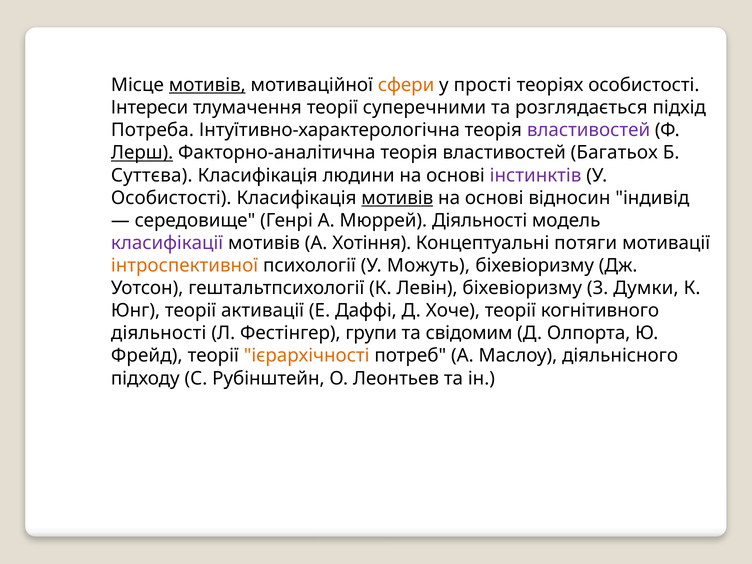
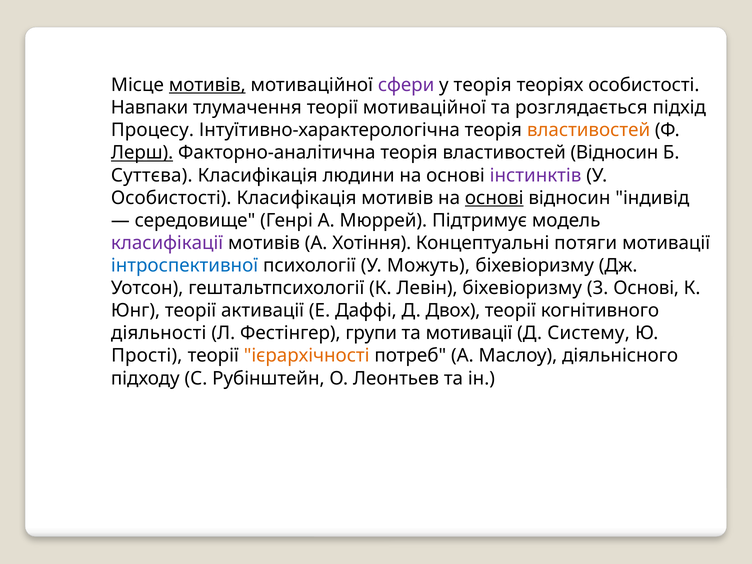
сфери colour: orange -> purple
у прості: прості -> теорія
Інтереси: Інтереси -> Навпаки
теорії суперечними: суперечними -> мотиваційної
Потреба: Потреба -> Процесу
властивостей at (589, 130) colour: purple -> orange
властивостей Багатьох: Багатьох -> Відносин
мотивів at (397, 198) underline: present -> none
основі at (494, 198) underline: none -> present
Мюррей Діяльності: Діяльності -> Підтримує
інтроспективної colour: orange -> blue
3 Думки: Думки -> Основі
Хоче: Хоче -> Двох
та свідомим: свідомим -> мотивації
Олпорта: Олпорта -> Систему
Фрейд: Фрейд -> Прості
